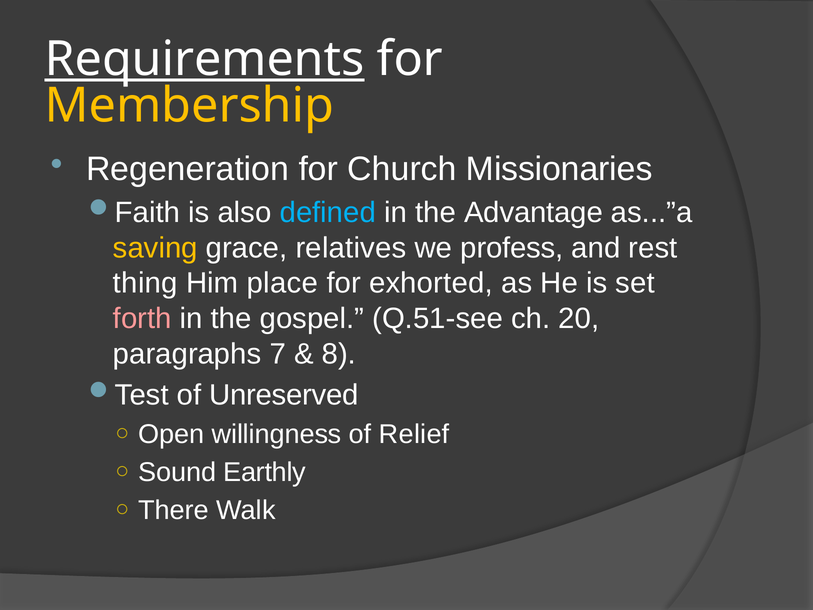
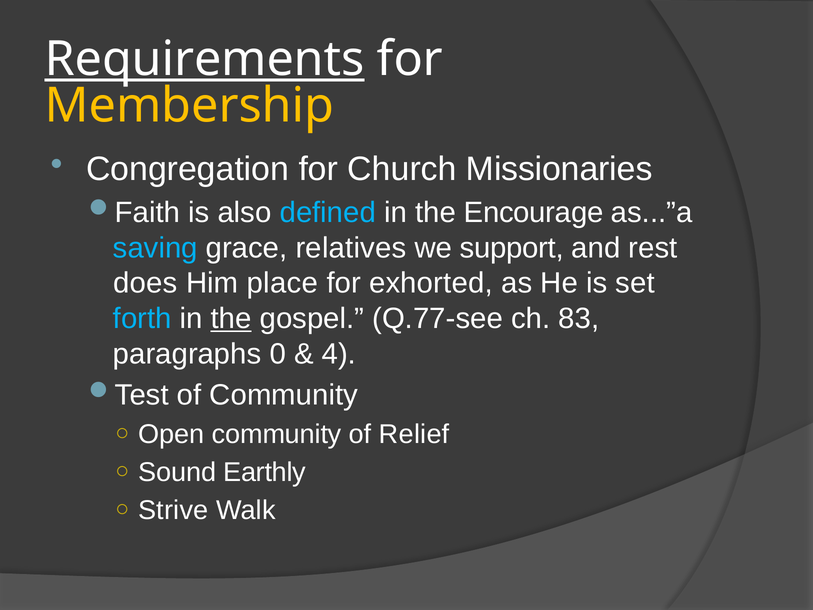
Regeneration: Regeneration -> Congregation
Advantage: Advantage -> Encourage
saving colour: yellow -> light blue
profess: profess -> support
thing: thing -> does
forth colour: pink -> light blue
the at (231, 318) underline: none -> present
Q.51-see: Q.51-see -> Q.77-see
20: 20 -> 83
7: 7 -> 0
8: 8 -> 4
of Unreserved: Unreserved -> Community
Open willingness: willingness -> community
There: There -> Strive
